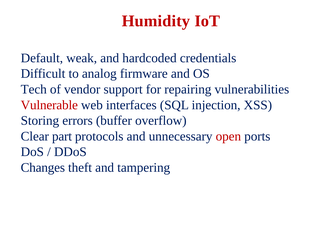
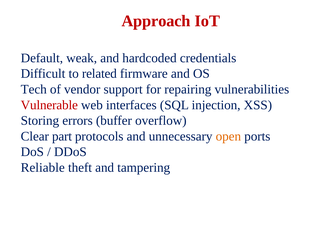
Humidity: Humidity -> Approach
analog: analog -> related
open colour: red -> orange
Changes: Changes -> Reliable
